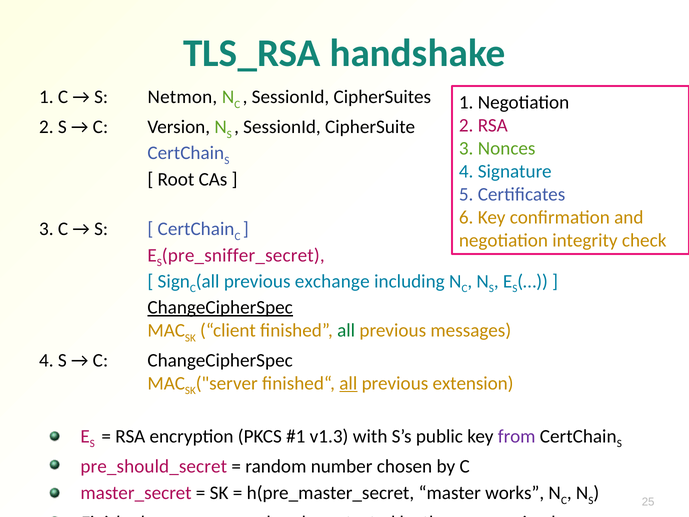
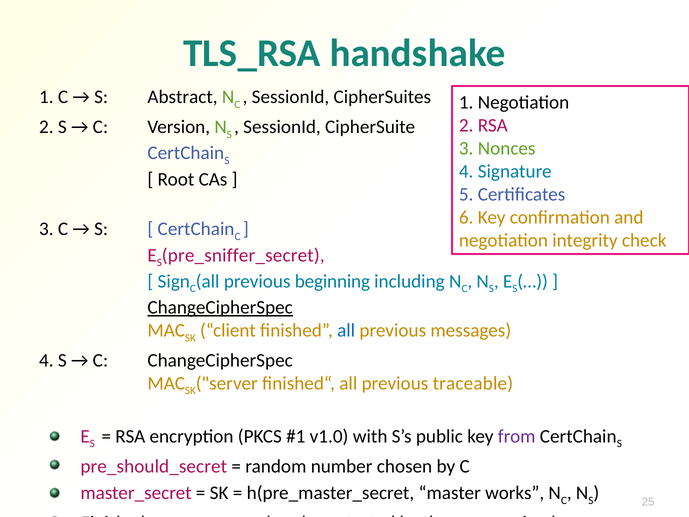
Netmon: Netmon -> Abstract
exchange: exchange -> beginning
all at (346, 330) colour: green -> blue
all at (348, 383) underline: present -> none
extension: extension -> traceable
v1.3: v1.3 -> v1.0
